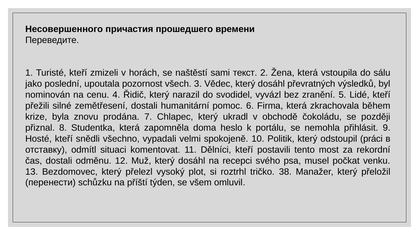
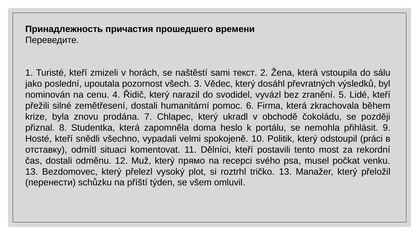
Несовершенного: Несовершенного -> Принадлежность
Muž který dosáhl: dosáhl -> прямо
tričko 38: 38 -> 13
